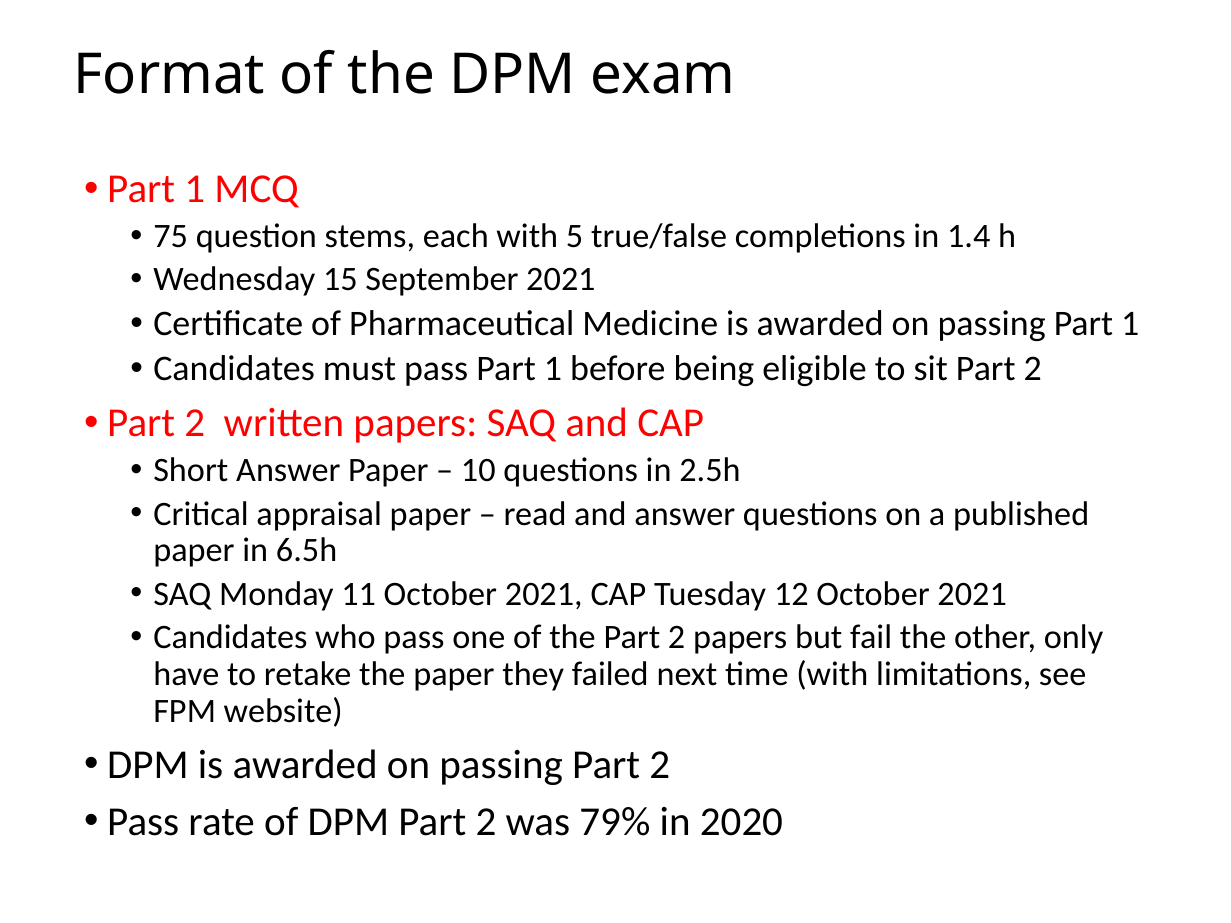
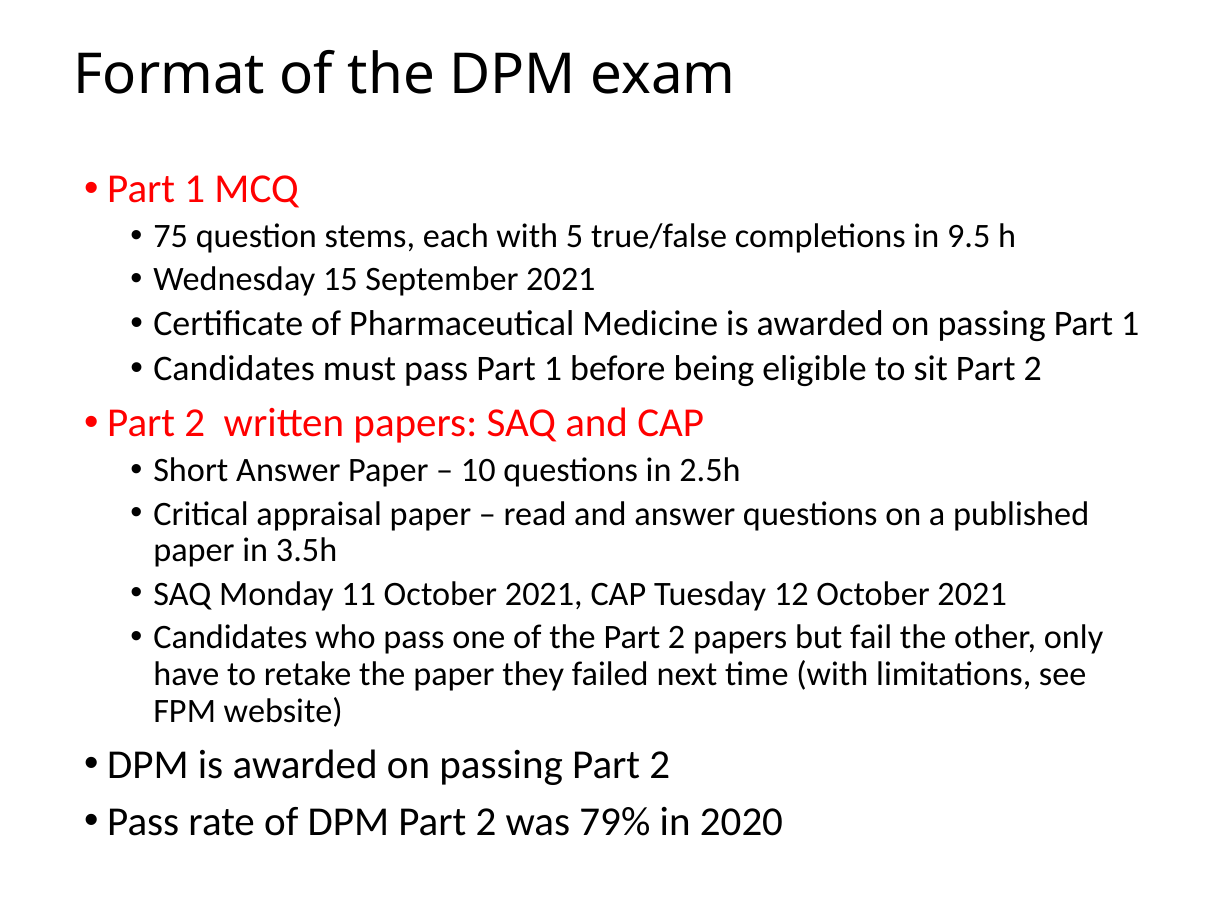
1.4: 1.4 -> 9.5
6.5h: 6.5h -> 3.5h
